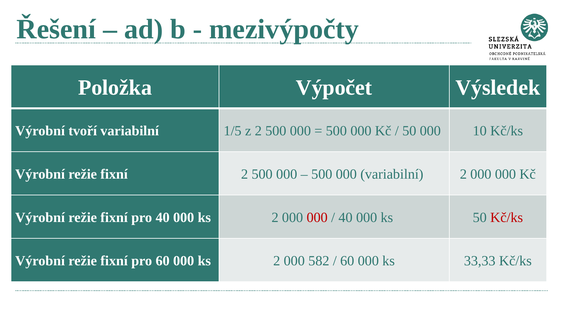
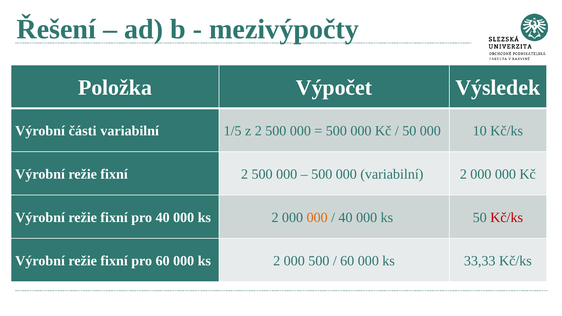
tvoří: tvoří -> části
000 at (317, 218) colour: red -> orange
000 582: 582 -> 500
